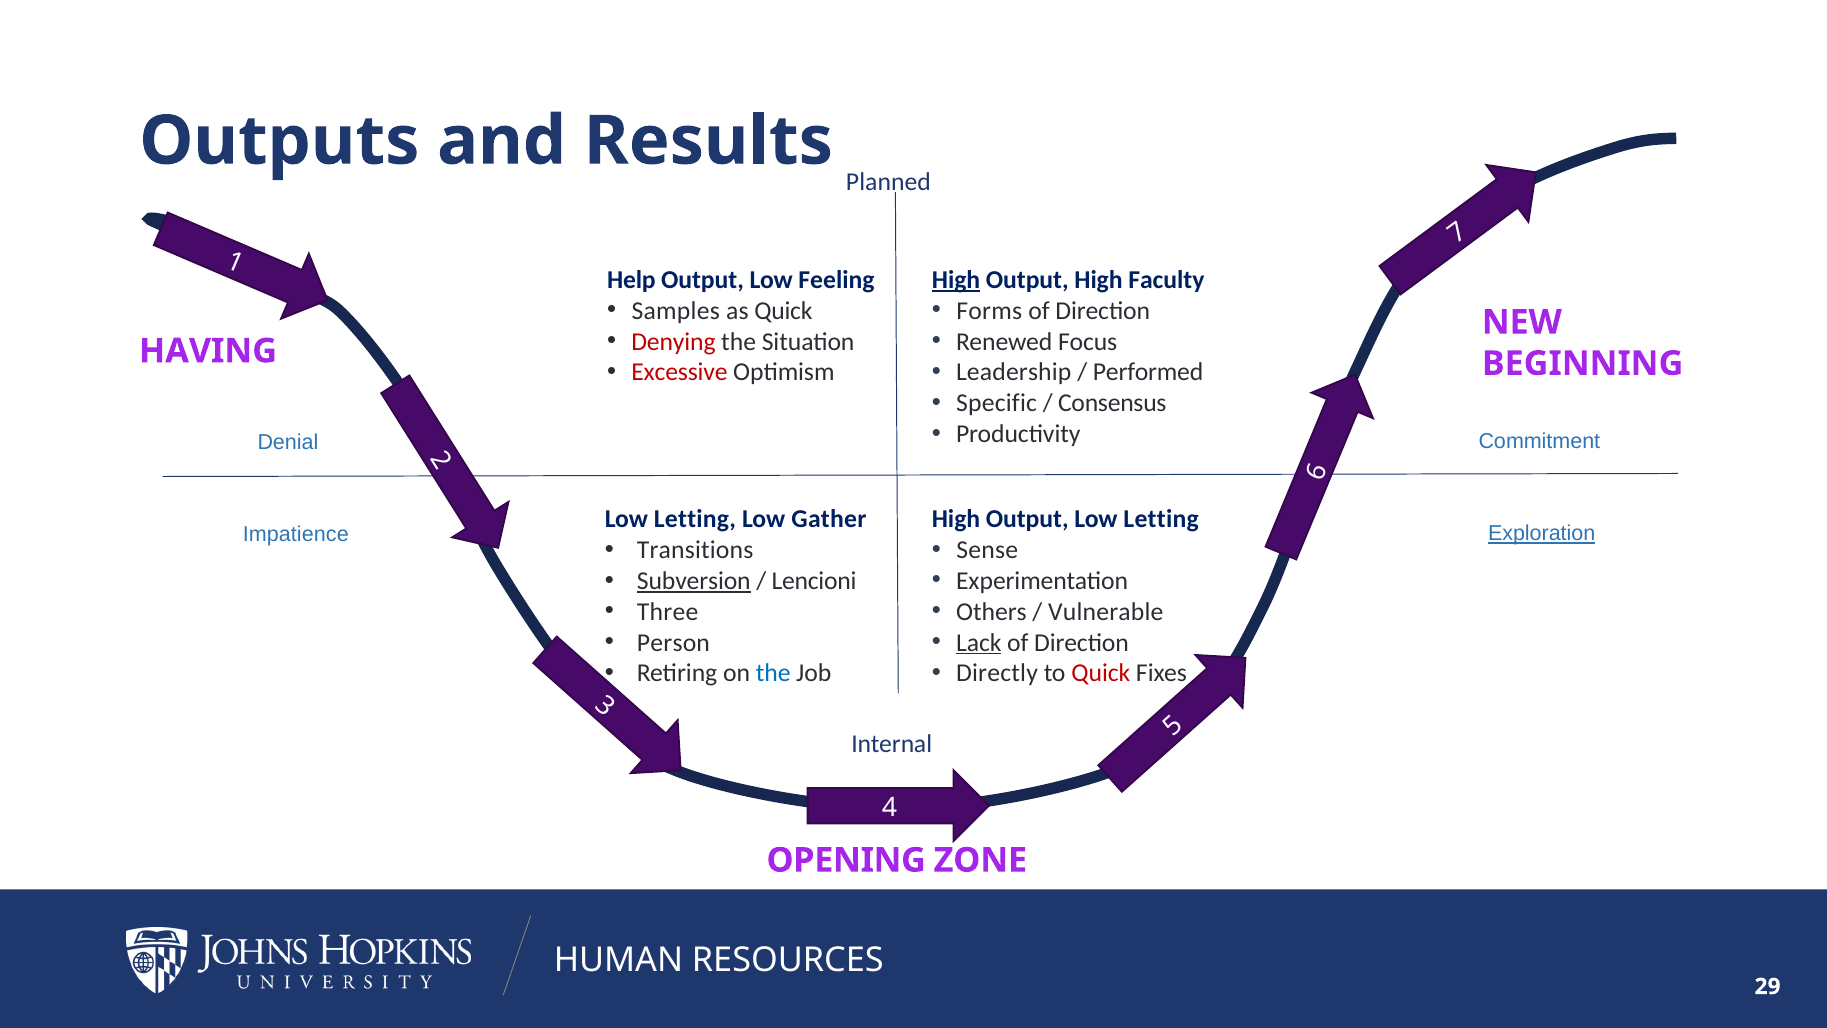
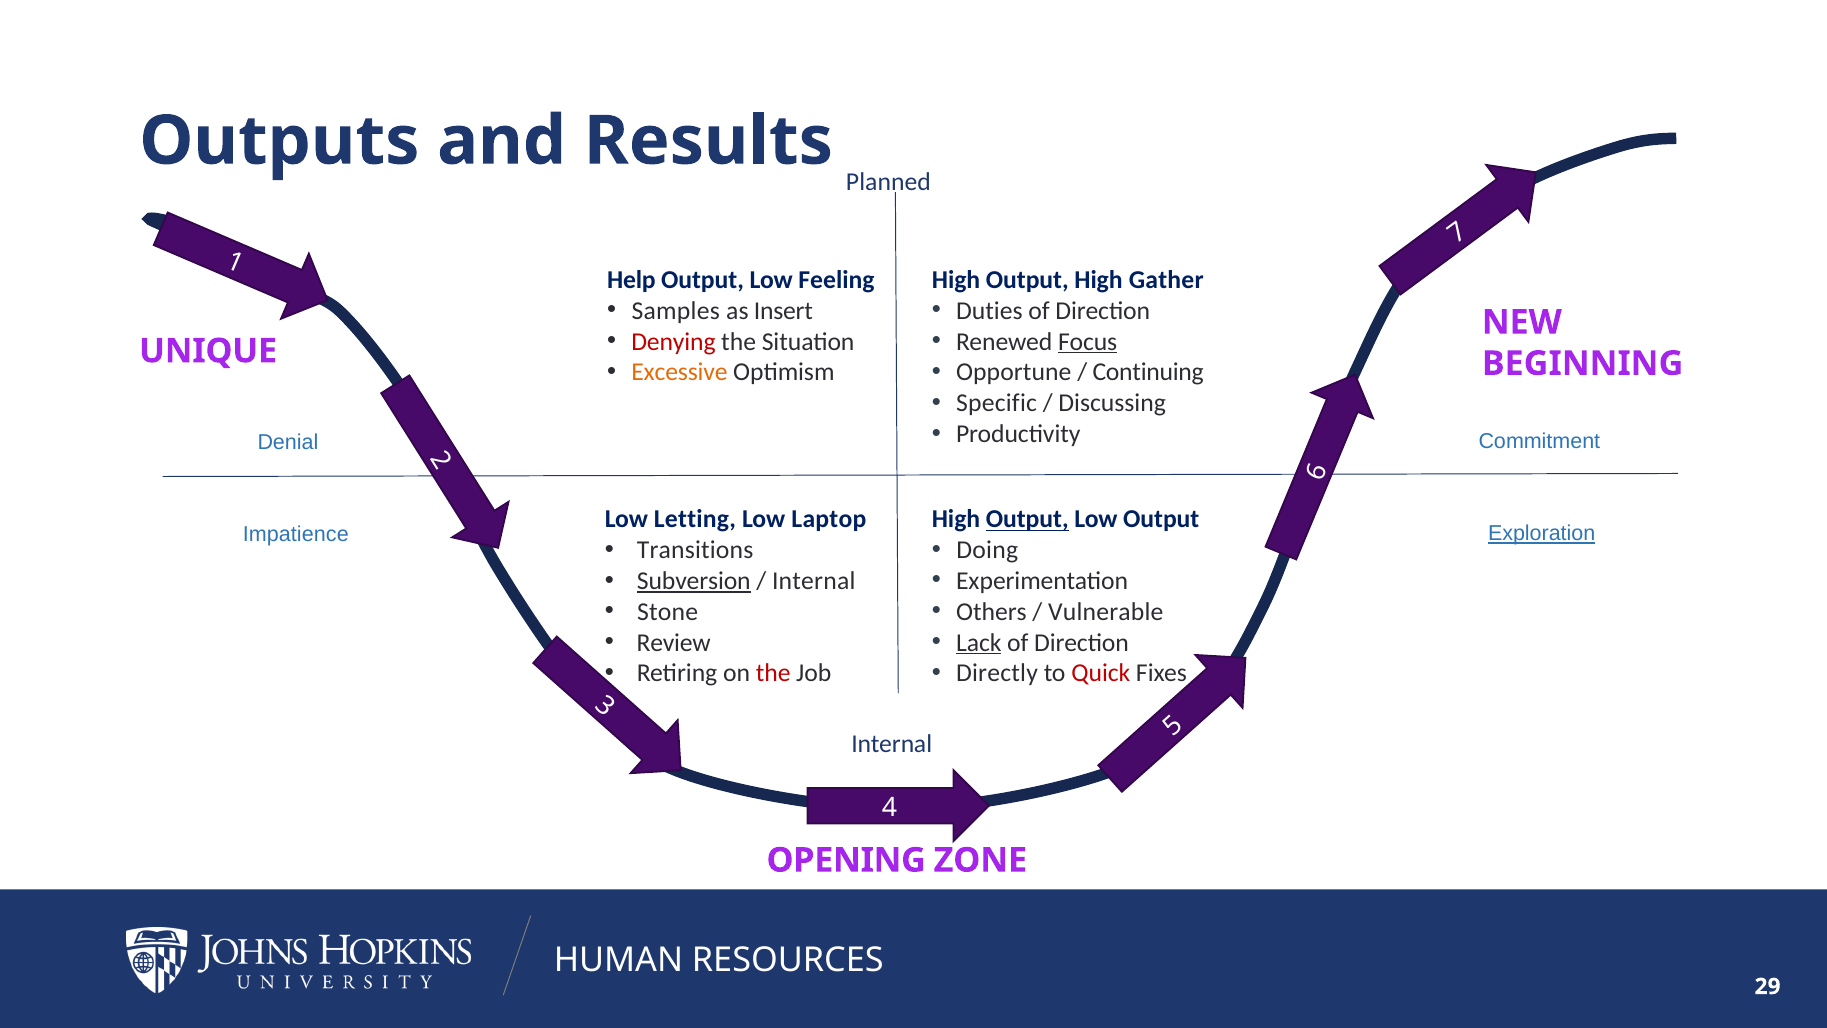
High at (956, 280) underline: present -> none
Faculty: Faculty -> Gather
as Quick: Quick -> Insert
Forms: Forms -> Duties
Focus underline: none -> present
HAVING: HAVING -> UNIQUE
Excessive colour: red -> orange
Leadership: Leadership -> Opportune
Performed: Performed -> Continuing
Consensus: Consensus -> Discussing
Gather: Gather -> Laptop
Output at (1027, 519) underline: none -> present
Letting at (1161, 519): Letting -> Output
Sense: Sense -> Doing
Lencioni at (814, 581): Lencioni -> Internal
Three: Three -> Stone
Person: Person -> Review
the at (773, 673) colour: blue -> red
